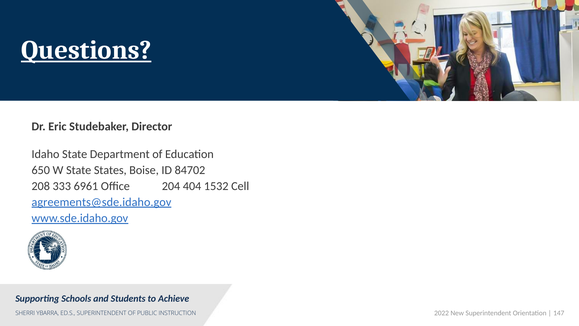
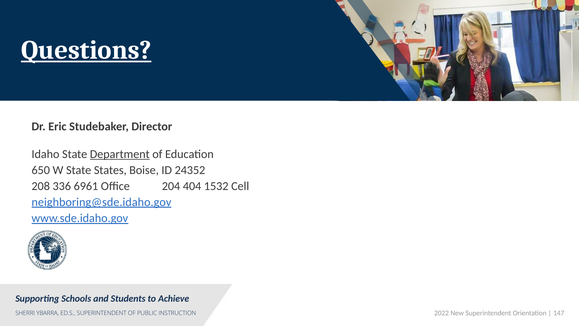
Department underline: none -> present
84702: 84702 -> 24352
333: 333 -> 336
agreements@sde.idaho.gov: agreements@sde.idaho.gov -> neighboring@sde.idaho.gov
